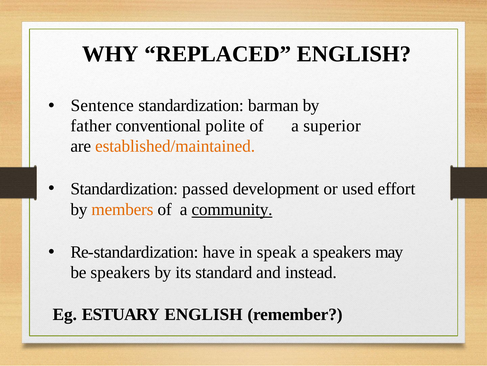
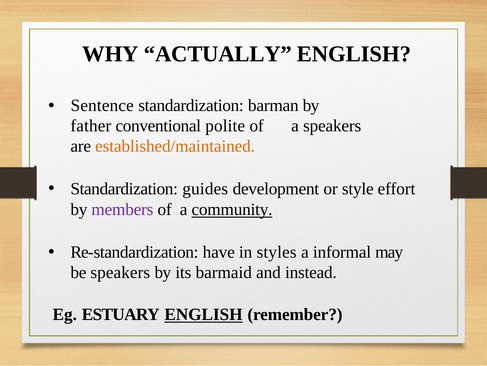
REPLACED: REPLACED -> ACTUALLY
a superior: superior -> speakers
passed: passed -> guides
used: used -> style
members colour: orange -> purple
speak: speak -> styles
a speakers: speakers -> informal
standard: standard -> barmaid
ENGLISH at (203, 314) underline: none -> present
